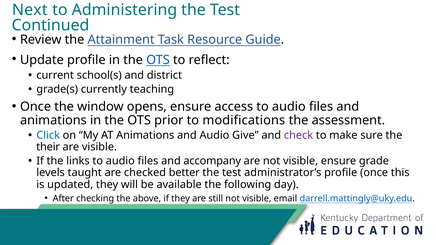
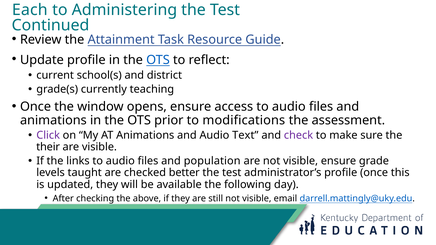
Next: Next -> Each
Click colour: blue -> purple
Give: Give -> Text
accompany: accompany -> population
